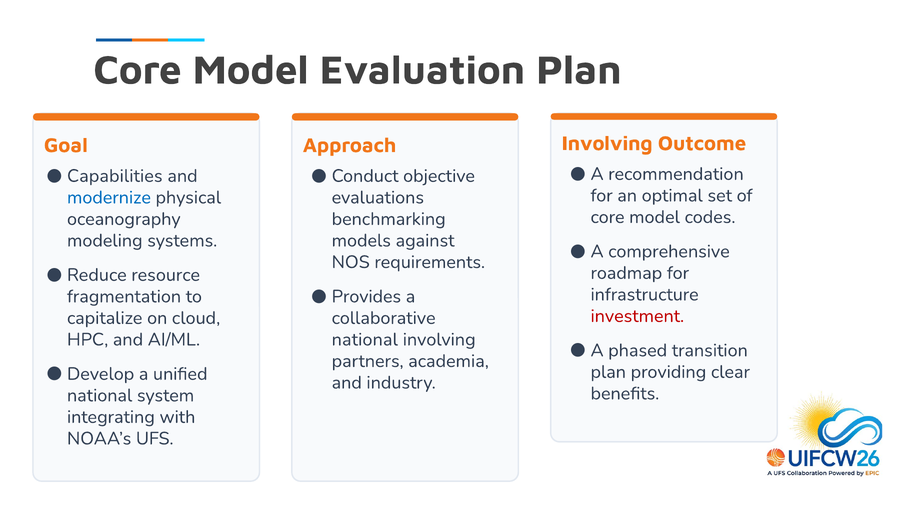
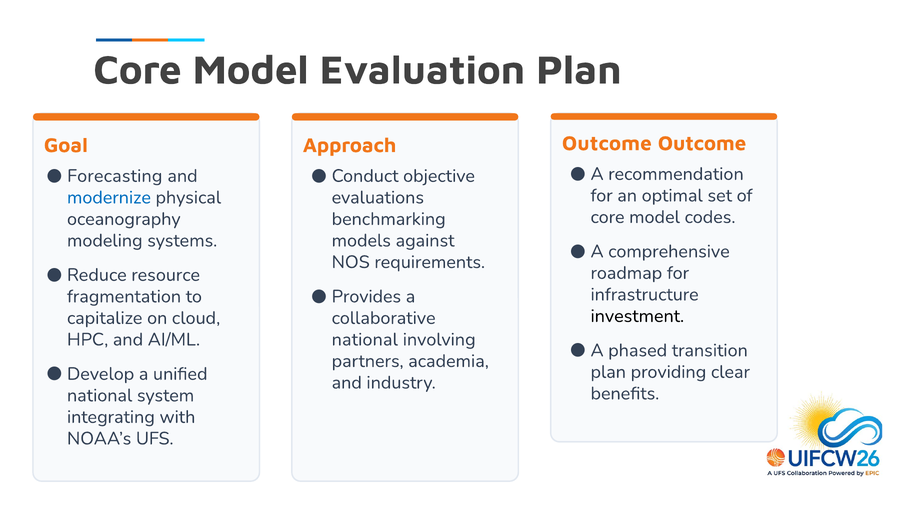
Involving at (607, 143): Involving -> Outcome
Capabilities: Capabilities -> Forecasting
investment colour: red -> black
